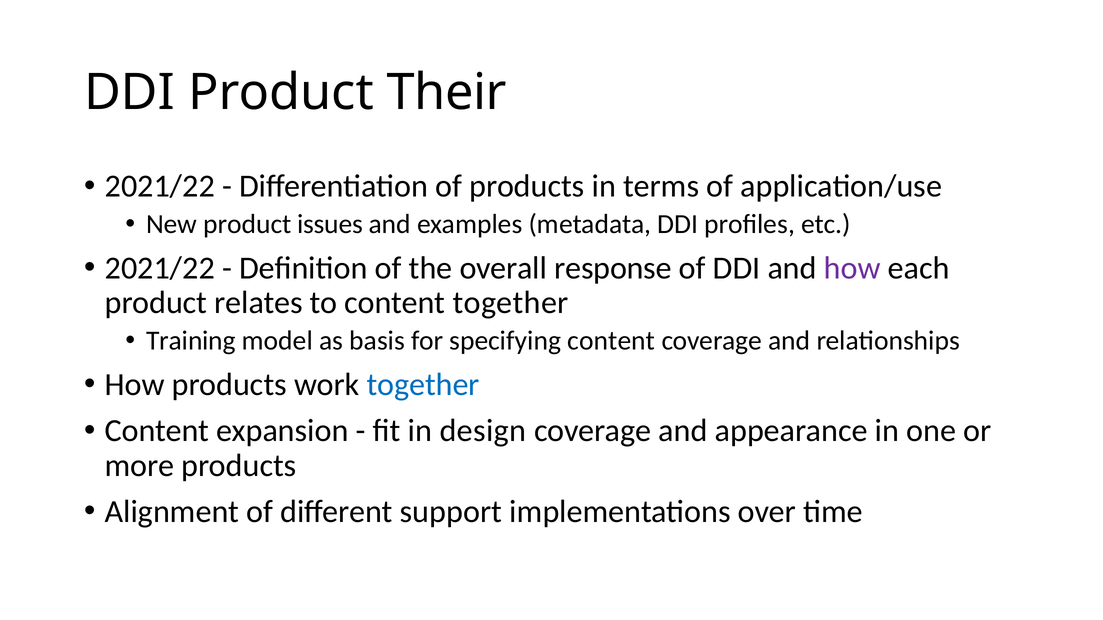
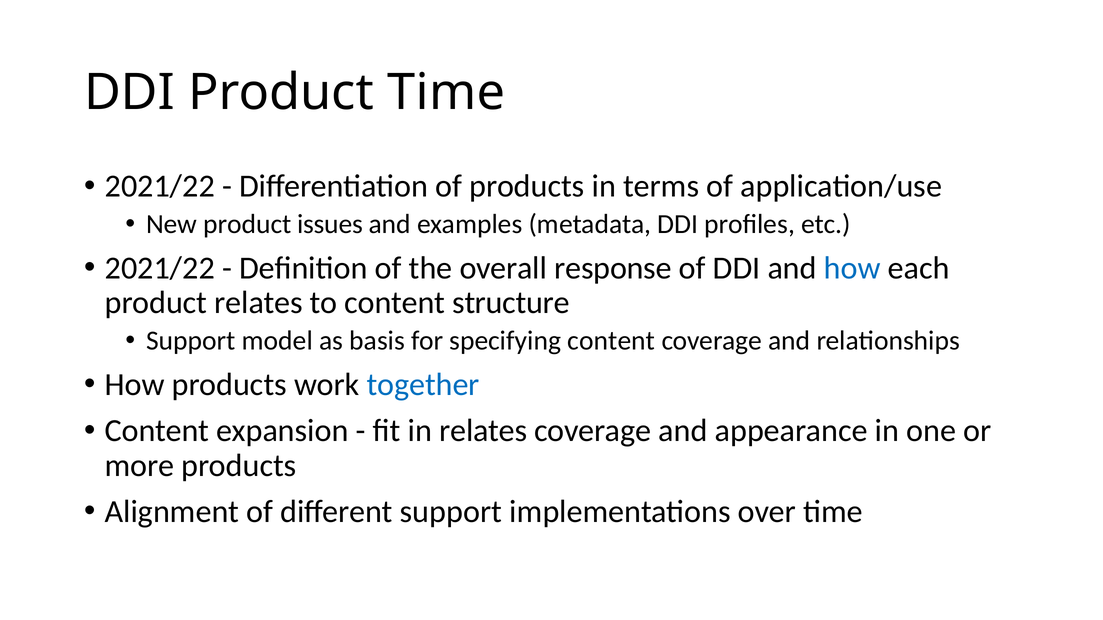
Product Their: Their -> Time
how at (852, 268) colour: purple -> blue
content together: together -> structure
Training at (191, 341): Training -> Support
in design: design -> relates
